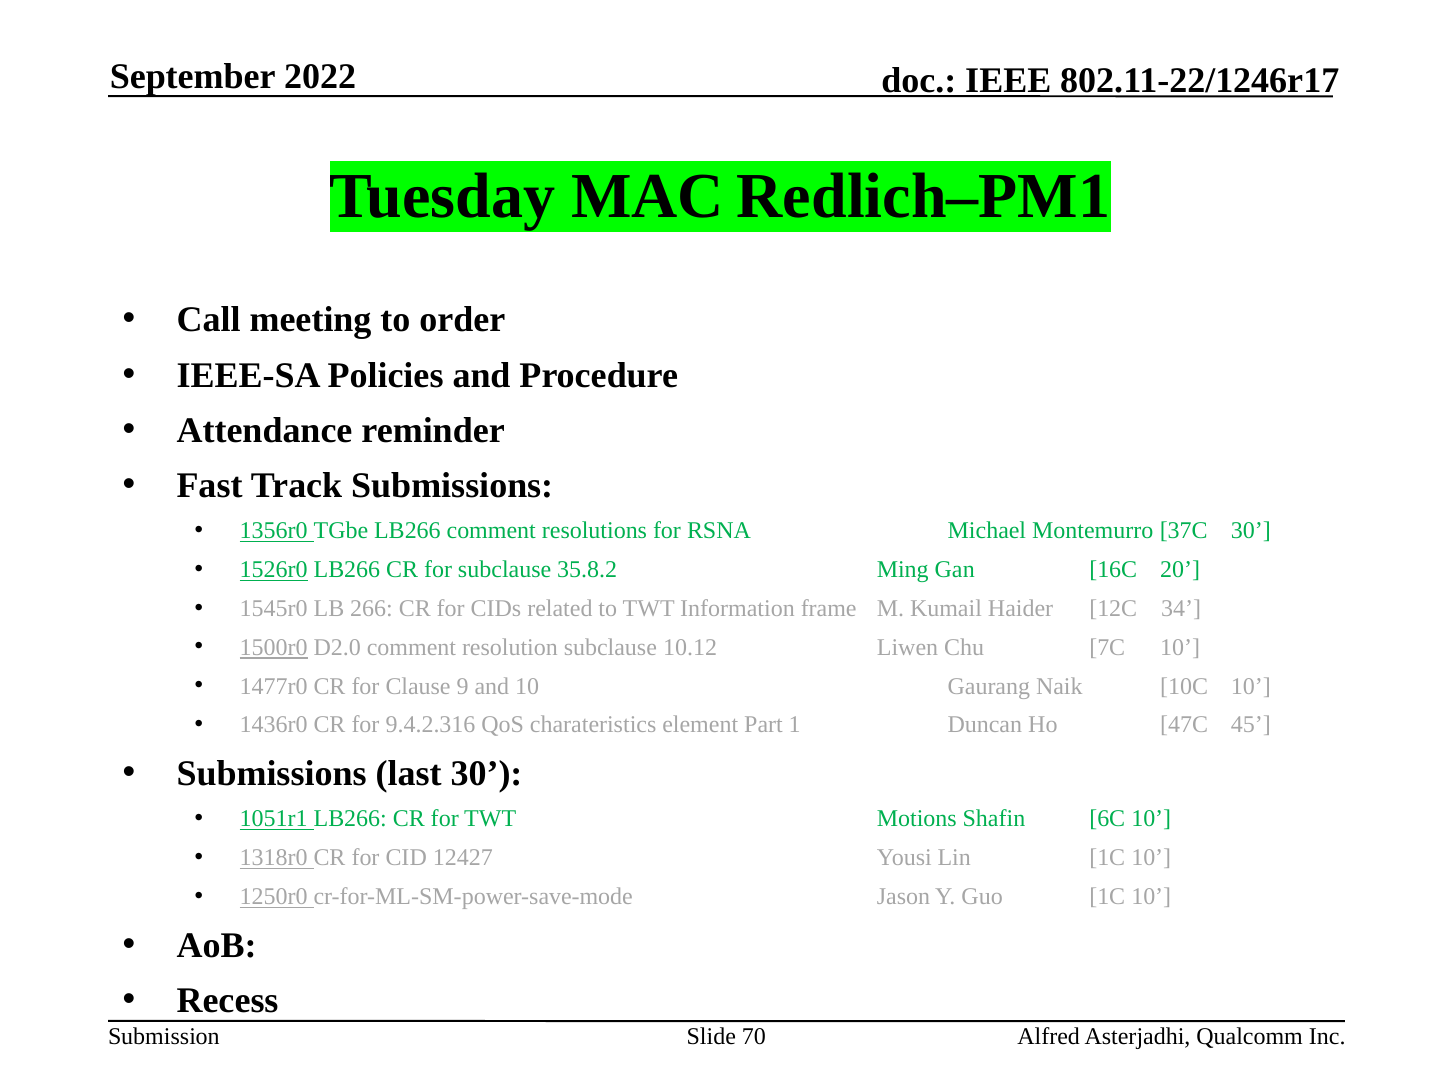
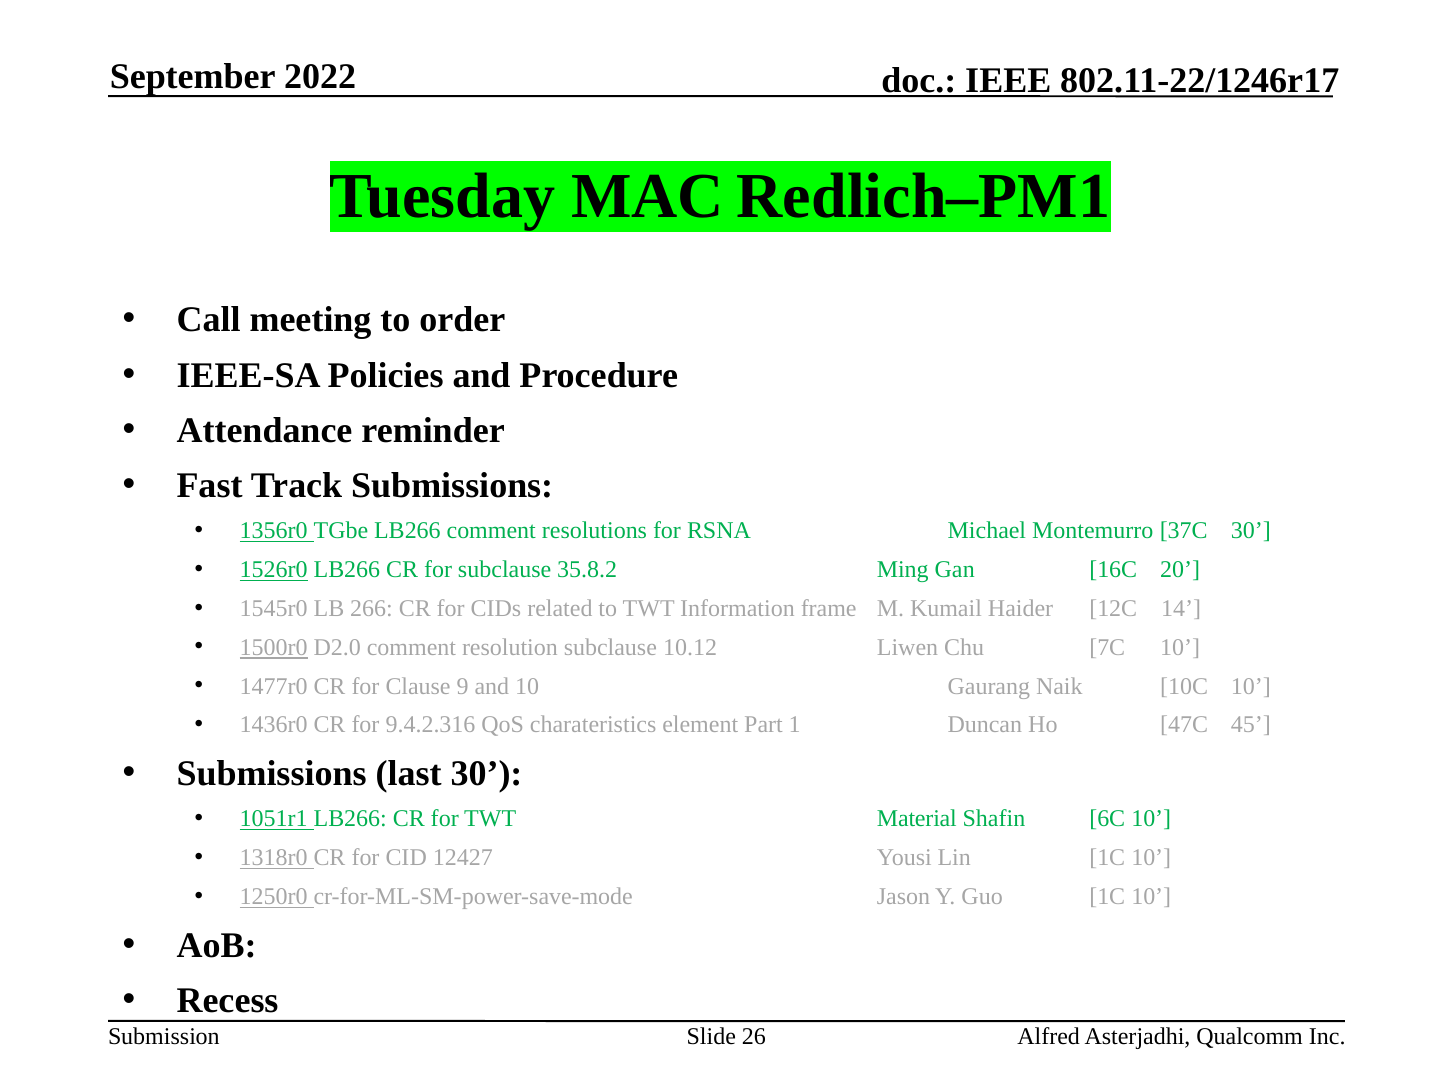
34: 34 -> 14
Motions: Motions -> Material
70: 70 -> 26
